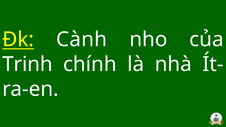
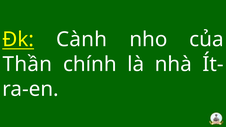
Trinh: Trinh -> Thần
